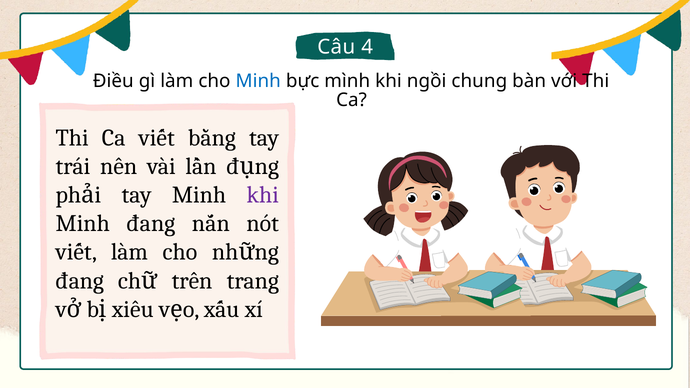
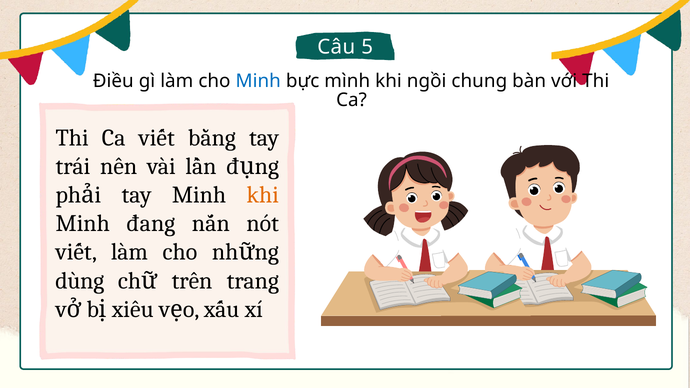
4: 4 -> 5
khi at (263, 195) colour: purple -> orange
đang at (80, 281): đang -> dùng
